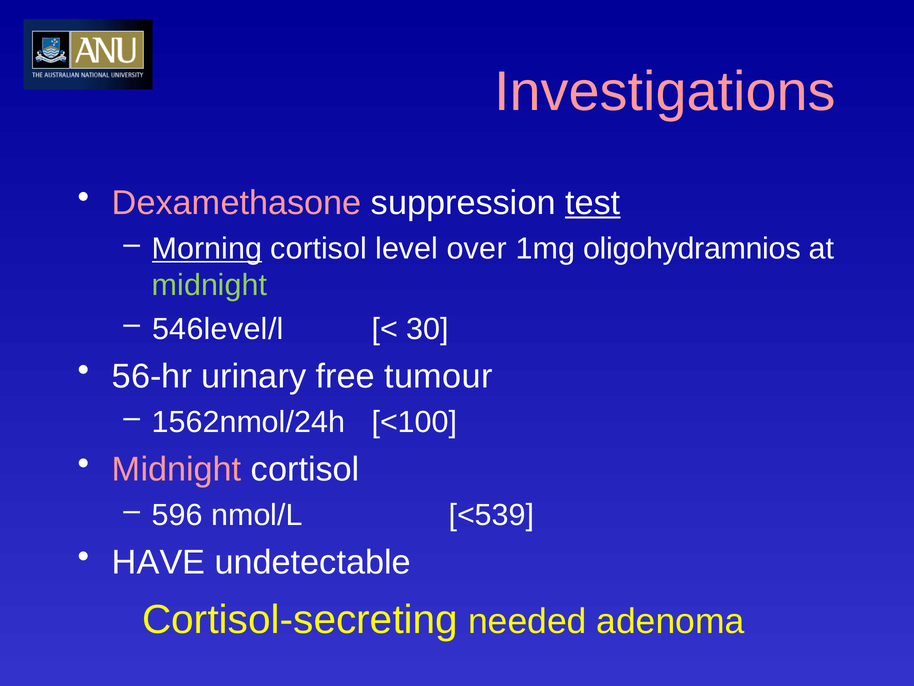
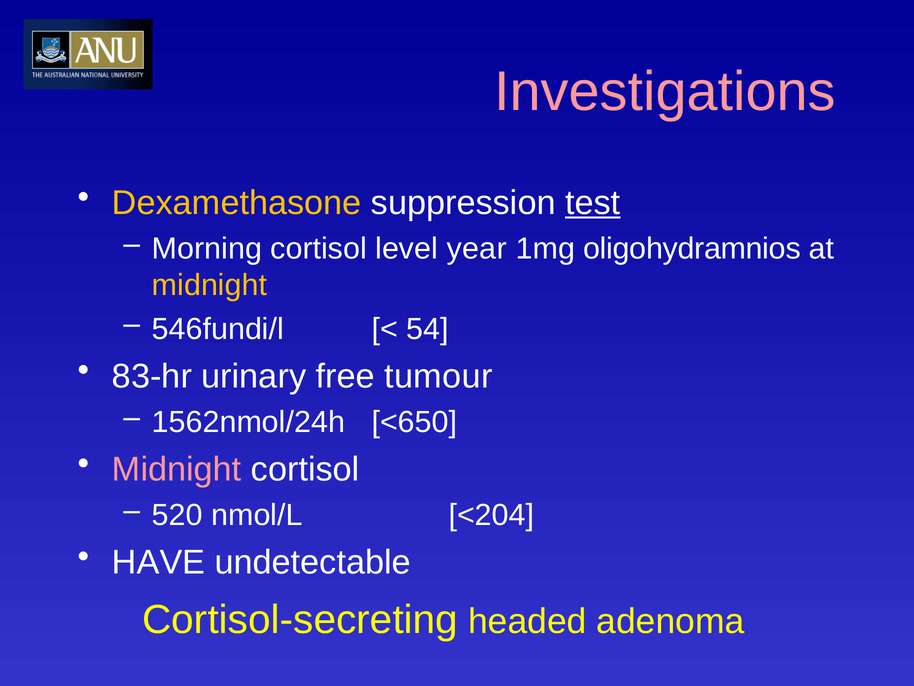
Dexamethasone colour: pink -> yellow
Morning underline: present -> none
over: over -> year
midnight at (209, 285) colour: light green -> yellow
546level/l: 546level/l -> 546fundi/l
30: 30 -> 54
56-hr: 56-hr -> 83-hr
<100: <100 -> <650
596: 596 -> 520
<539: <539 -> <204
needed: needed -> headed
